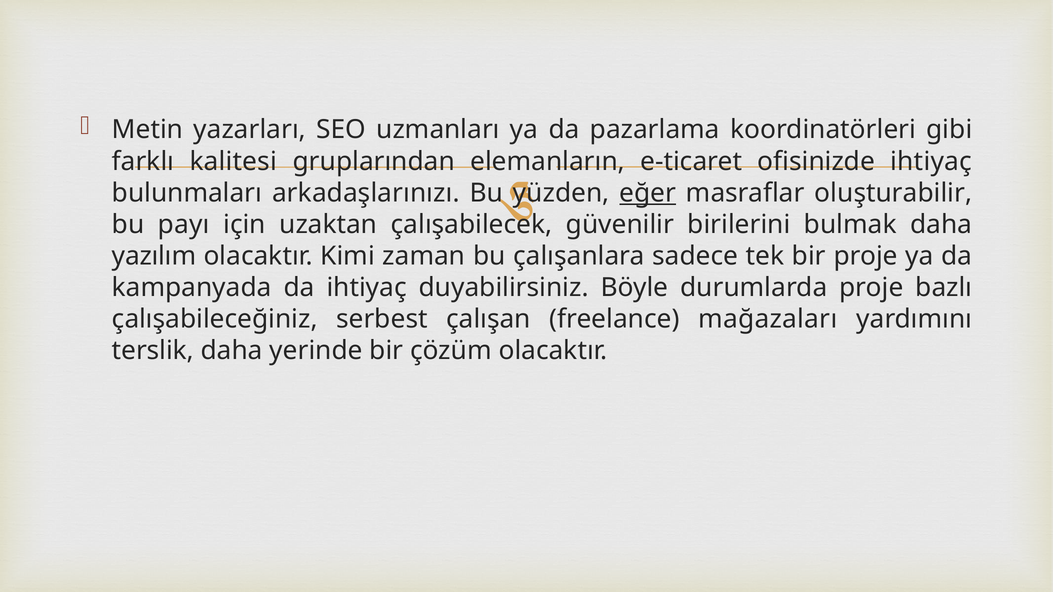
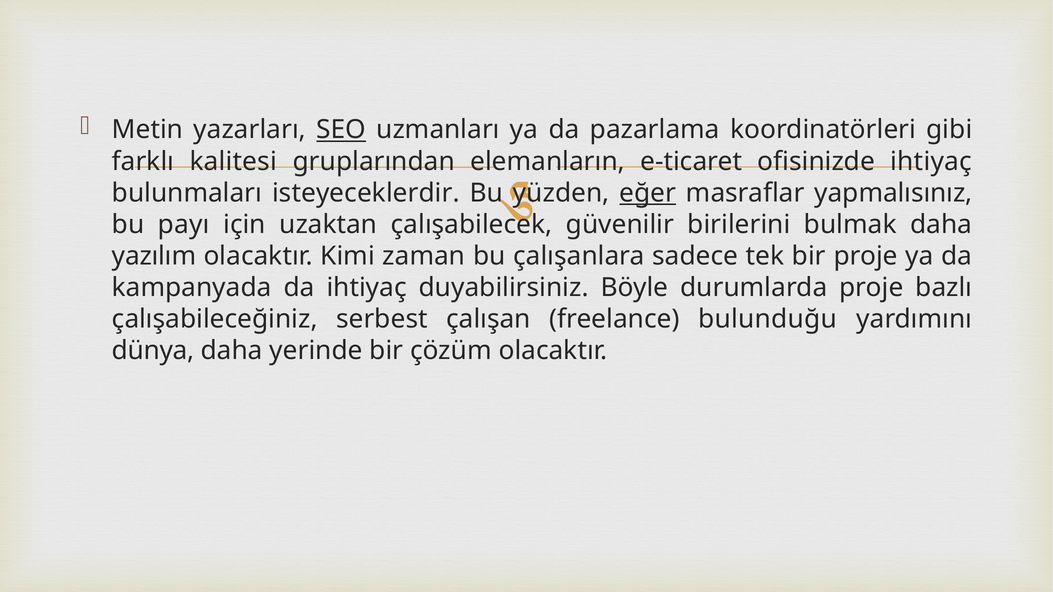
SEO underline: none -> present
arkadaşlarınızı: arkadaşlarınızı -> isteyeceklerdir
oluşturabilir: oluşturabilir -> yapmalısınız
mağazaları: mağazaları -> bulunduğu
terslik: terslik -> dünya
